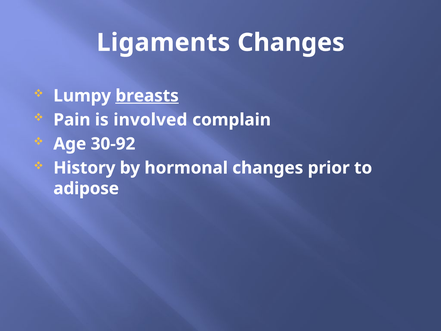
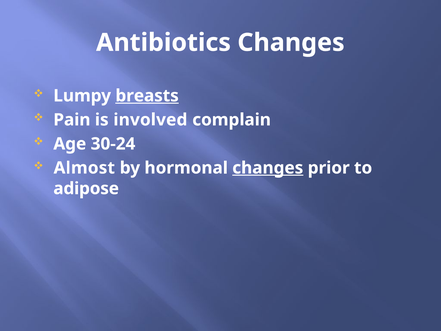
Ligaments: Ligaments -> Antibiotics
30-92: 30-92 -> 30-24
History: History -> Almost
changes at (268, 168) underline: none -> present
